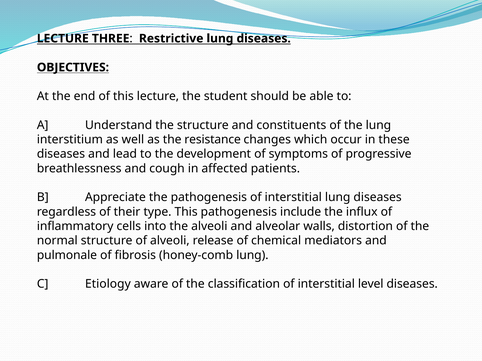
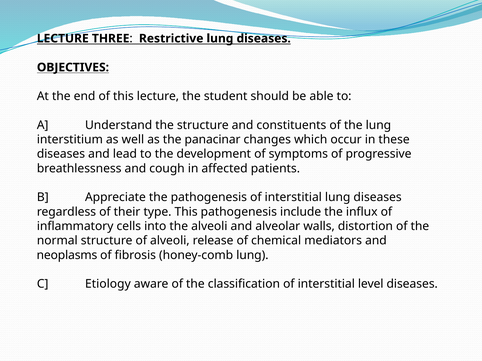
resistance: resistance -> panacinar
pulmonale: pulmonale -> neoplasms
